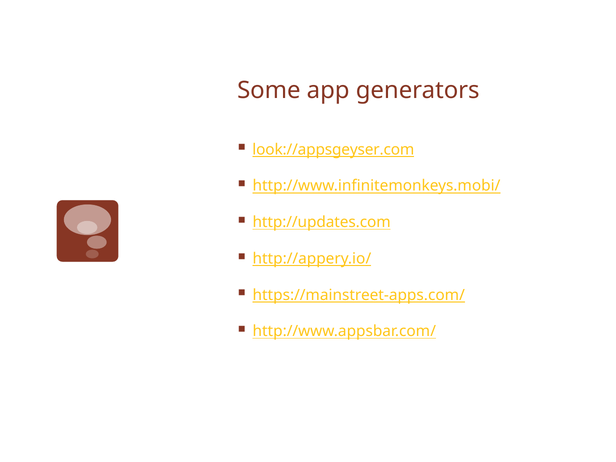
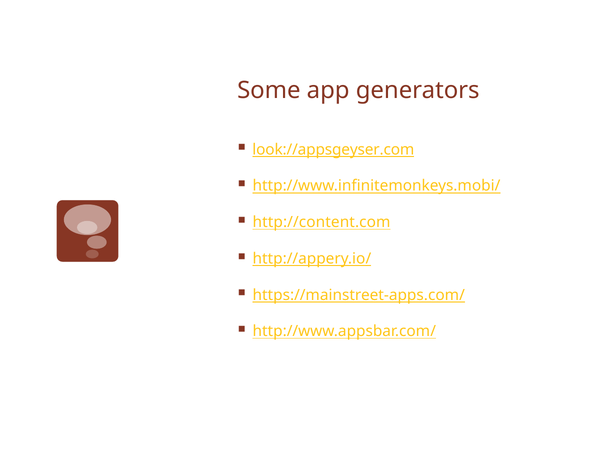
http://updates.com: http://updates.com -> http://content.com
